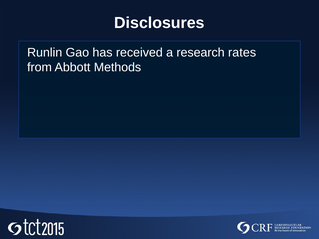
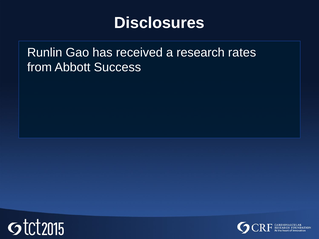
Methods: Methods -> Success
